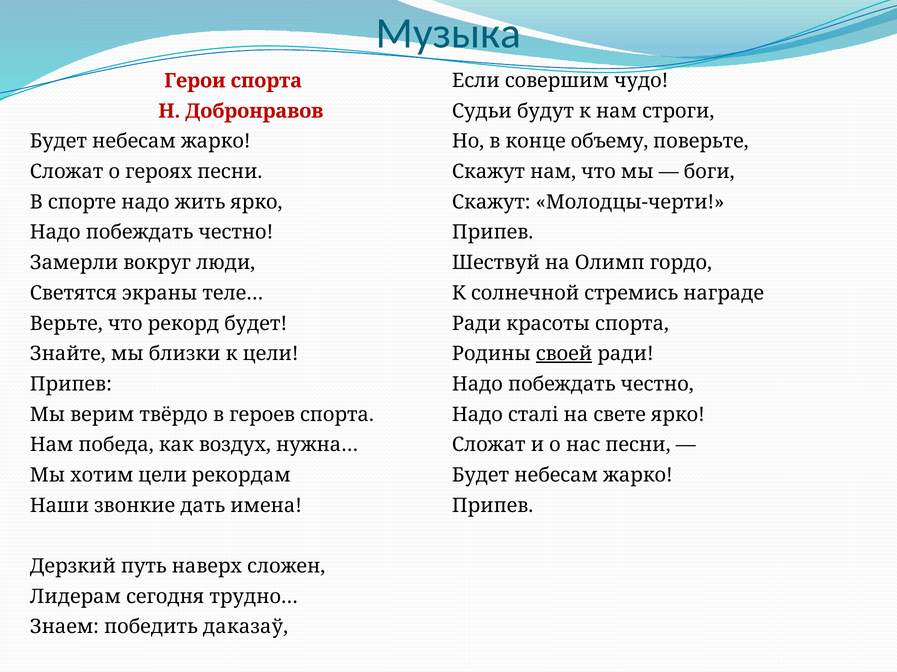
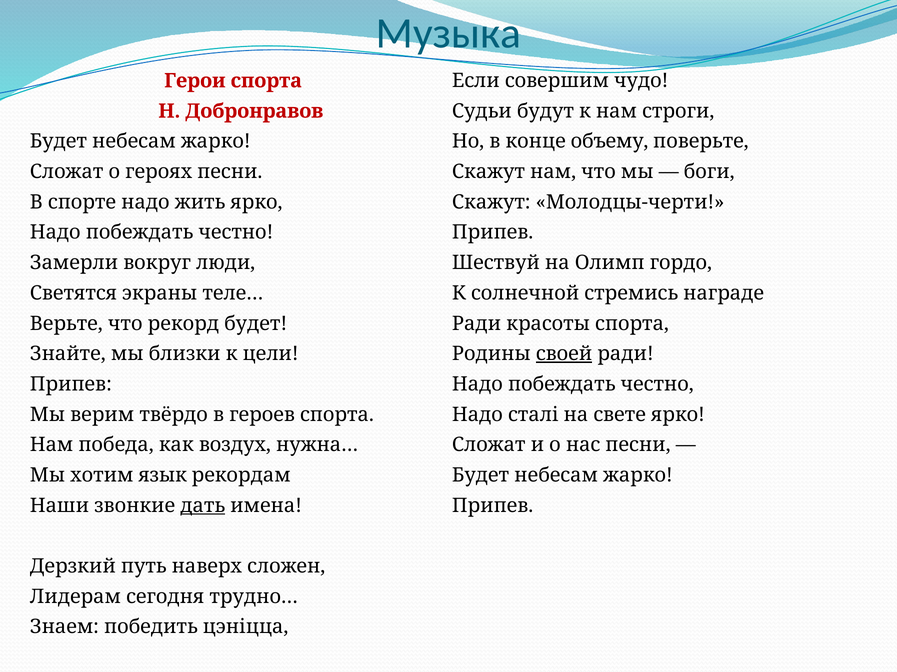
хотим цели: цели -> язык
дать underline: none -> present
даказаў: даказаў -> цэніцца
